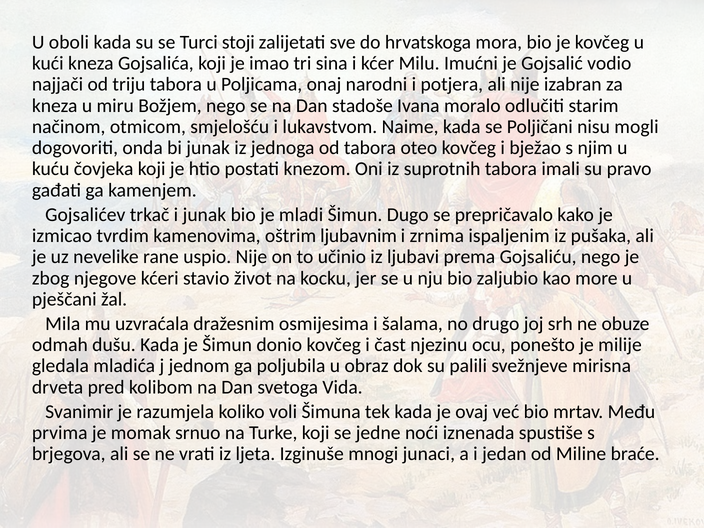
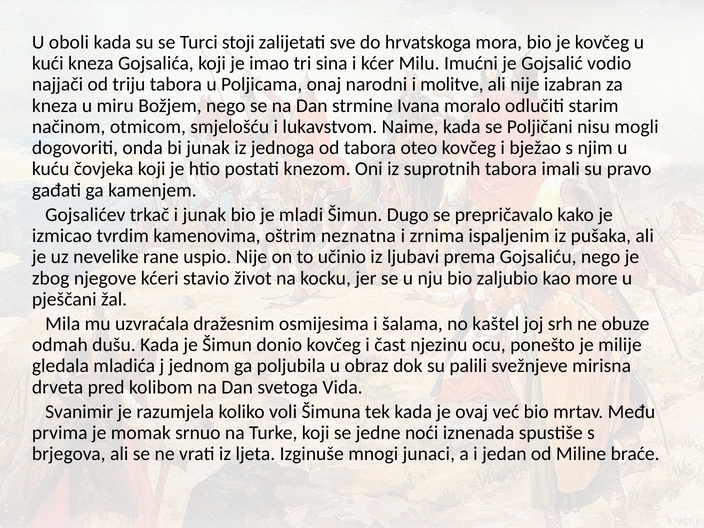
potjera: potjera -> molitve
stadoše: stadoše -> strmine
ljubavnim: ljubavnim -> neznatna
drugo: drugo -> kaštel
